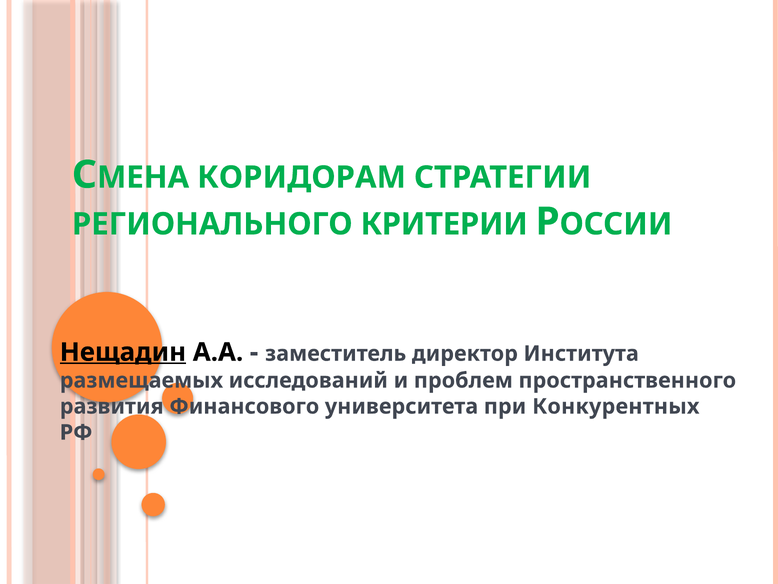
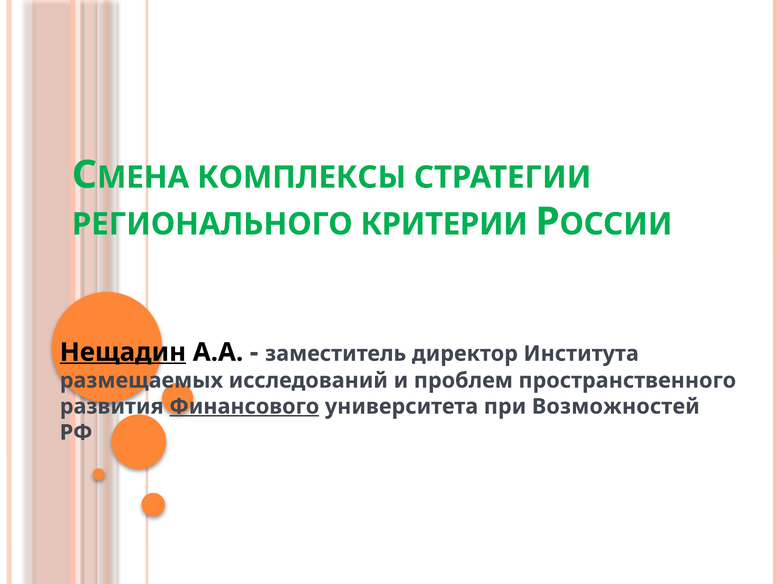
КОРИДОРАМ: КОРИДОРАМ -> КОМПЛЕКСЫ
Финансового underline: none -> present
Конкурентных: Конкурентных -> Возможностей
